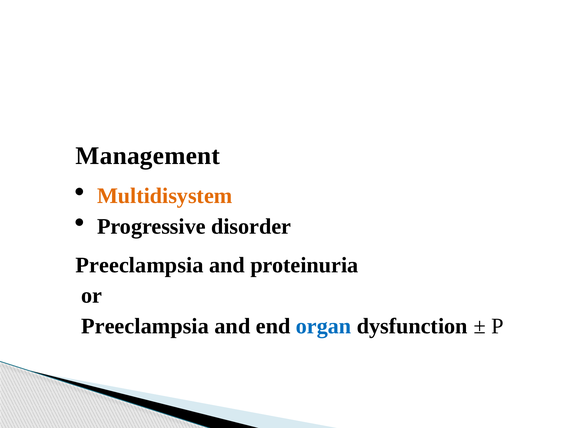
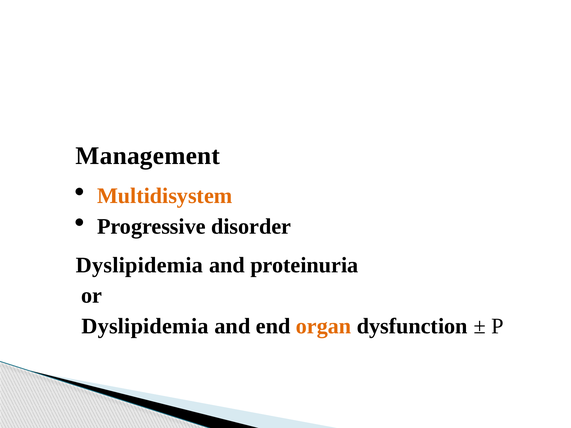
Preeclampsia at (140, 265): Preeclampsia -> Dyslipidemia
Preeclampsia at (145, 326): Preeclampsia -> Dyslipidemia
organ colour: blue -> orange
